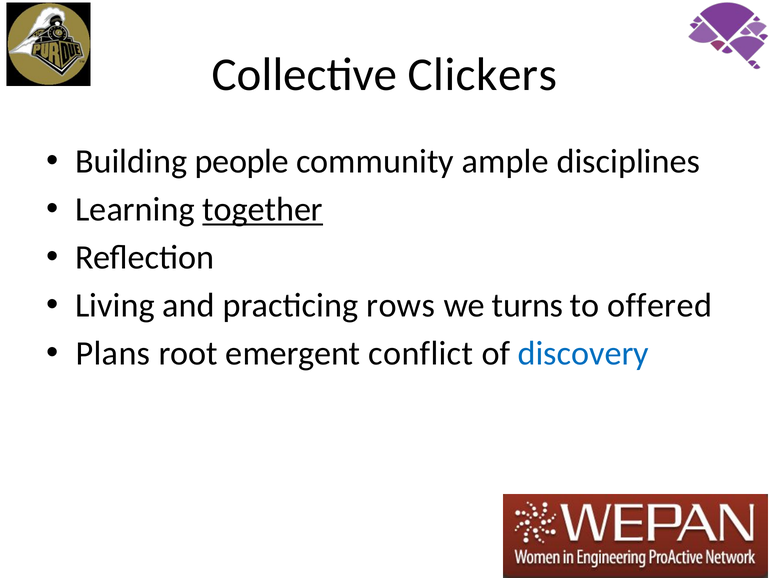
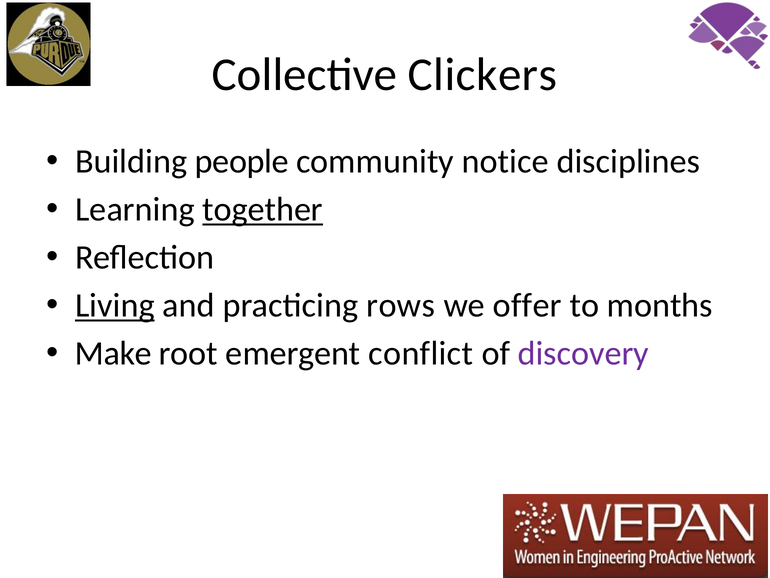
ample: ample -> notice
Living underline: none -> present
turns: turns -> offer
offered: offered -> months
Plans: Plans -> Make
discovery colour: blue -> purple
